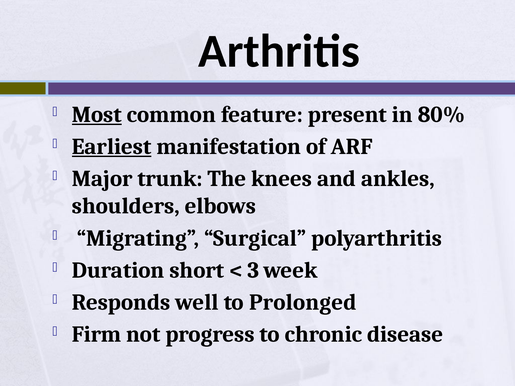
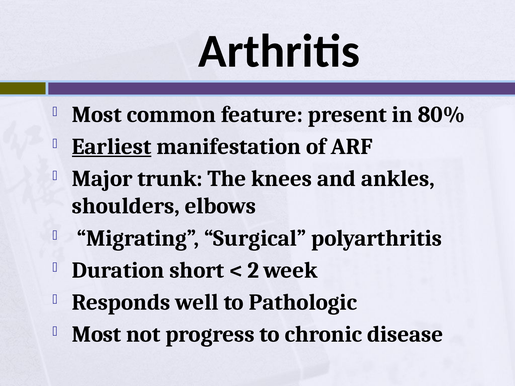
Most at (97, 115) underline: present -> none
3: 3 -> 2
Prolonged: Prolonged -> Pathologic
Firm at (97, 335): Firm -> Most
